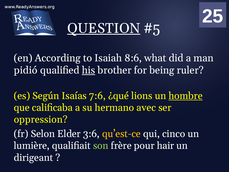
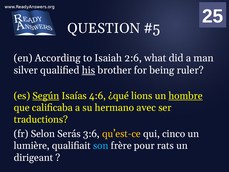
QUESTION underline: present -> none
8:6: 8:6 -> 2:6
pidió: pidió -> silver
Según underline: none -> present
7:6: 7:6 -> 4:6
oppression: oppression -> traductions
Elder: Elder -> Serás
son colour: light green -> light blue
hair: hair -> rats
